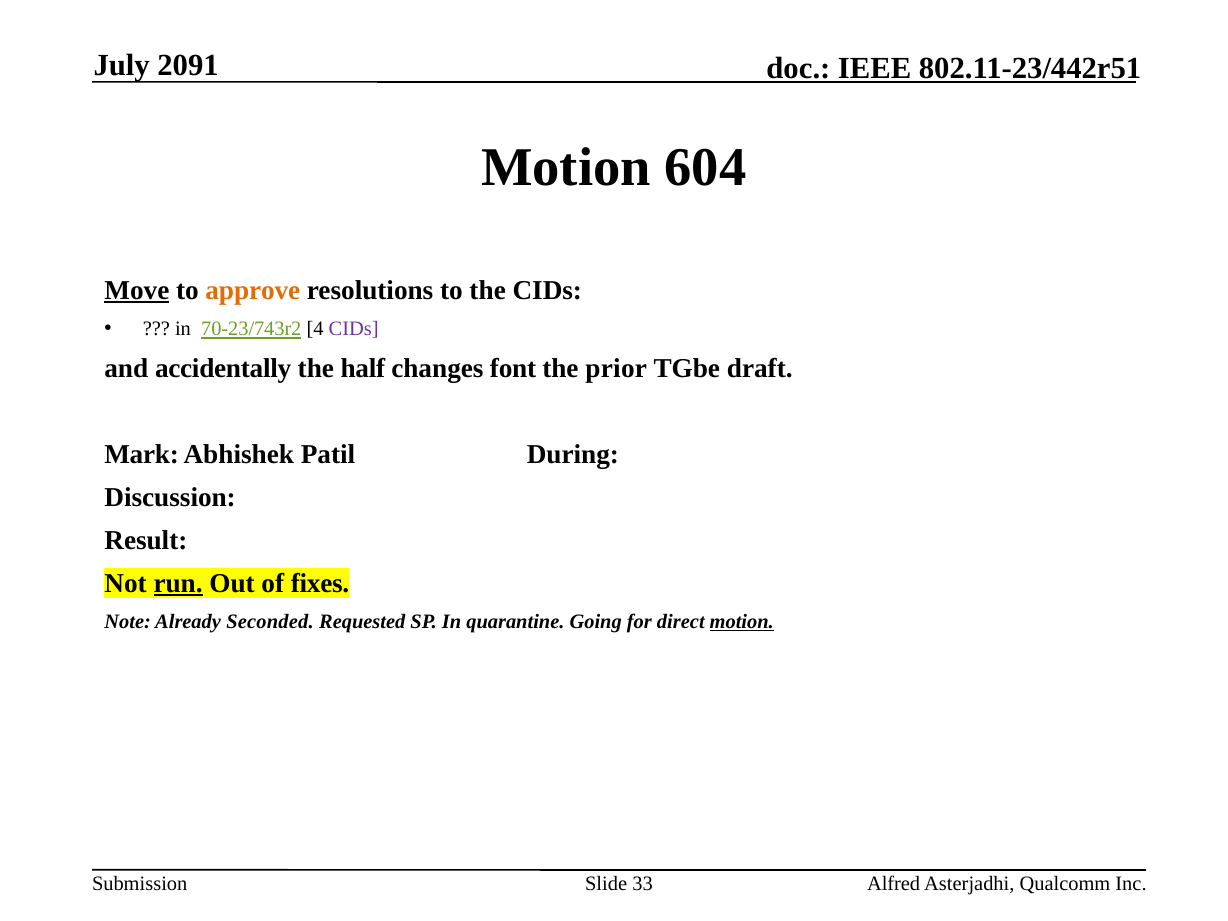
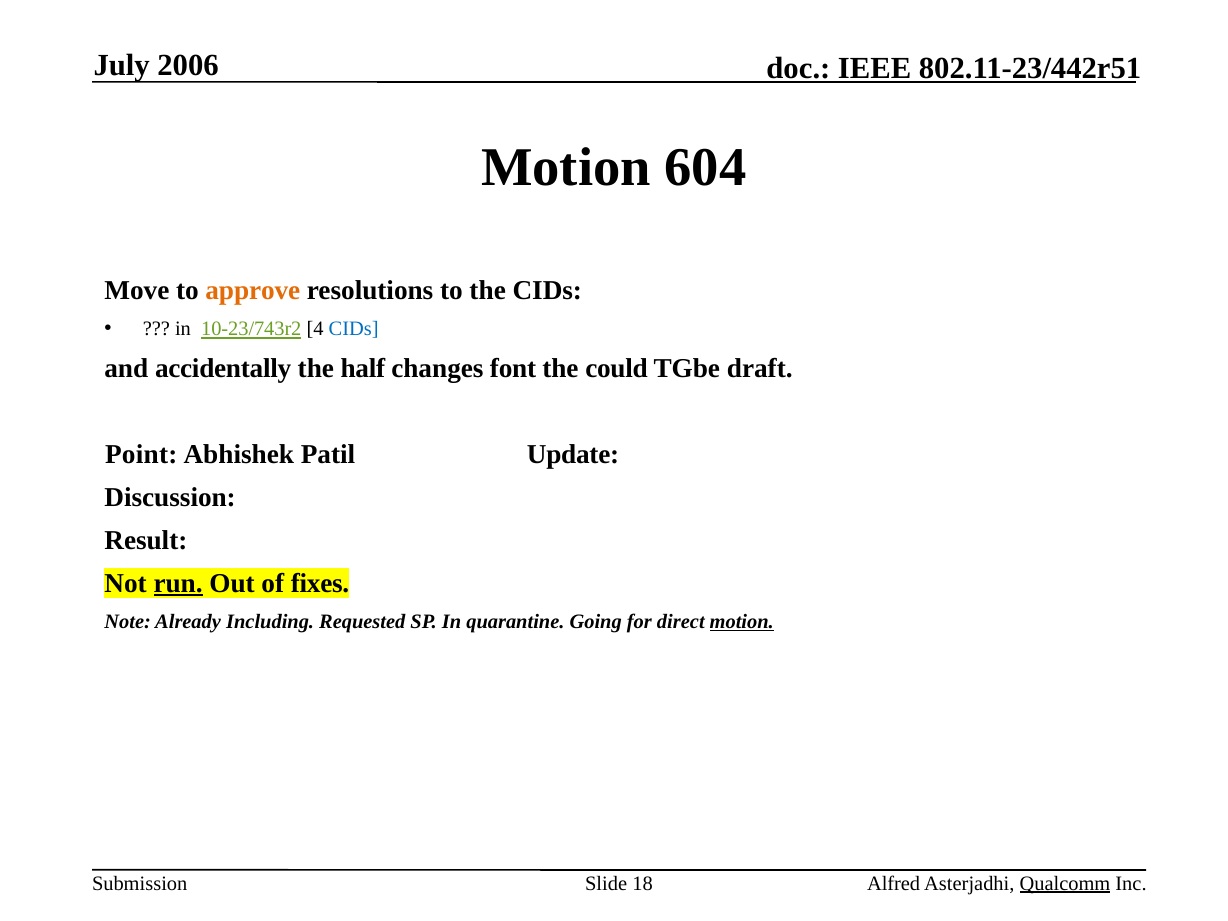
2091: 2091 -> 2006
Move underline: present -> none
70-23/743r2: 70-23/743r2 -> 10-23/743r2
CIDs at (354, 329) colour: purple -> blue
prior: prior -> could
Mark: Mark -> Point
During: During -> Update
Seconded: Seconded -> Including
33: 33 -> 18
Qualcomm underline: none -> present
